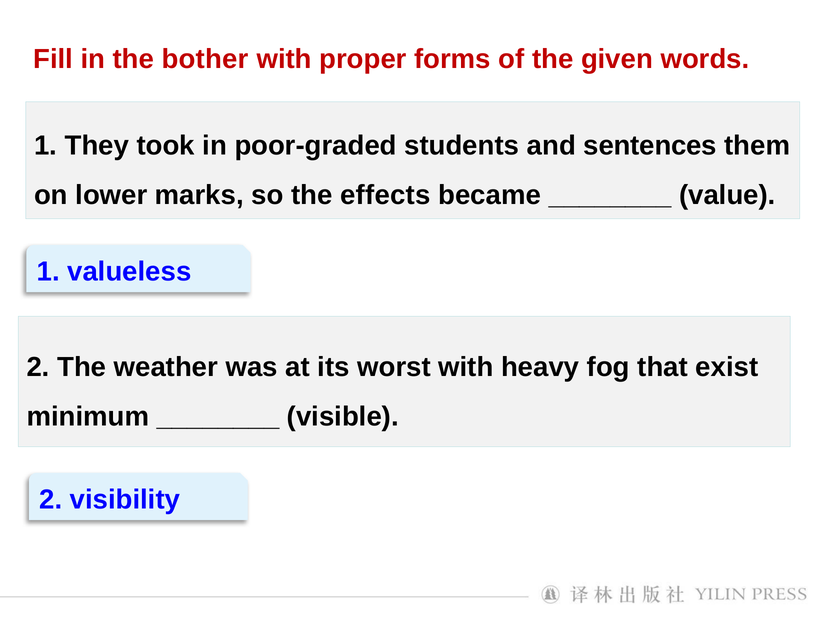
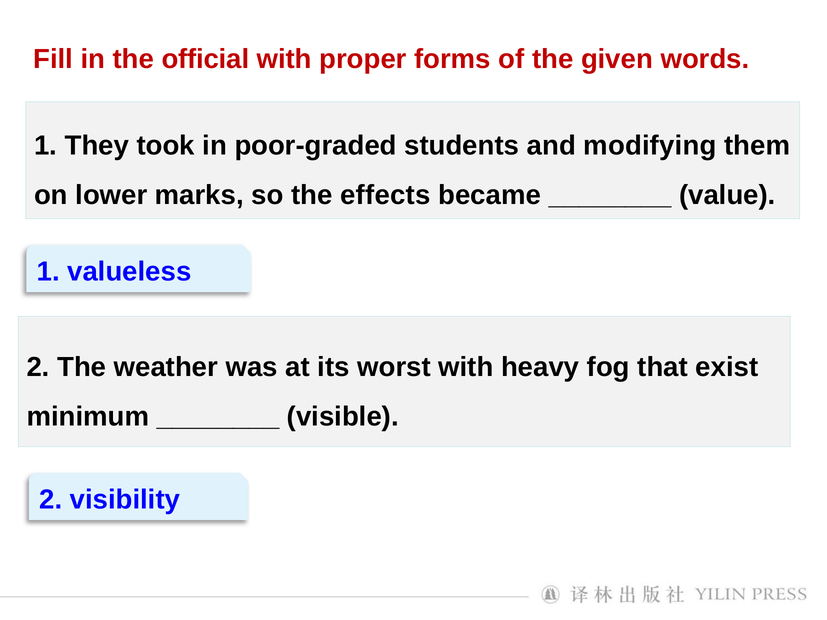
bother: bother -> official
sentences: sentences -> modifying
